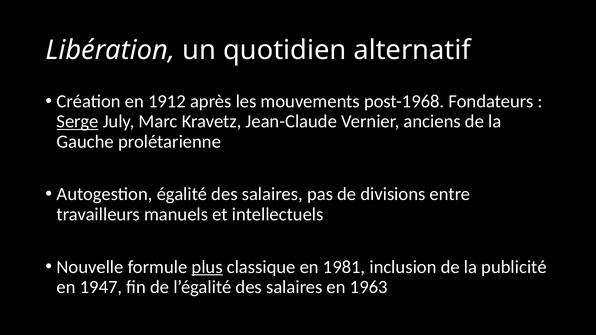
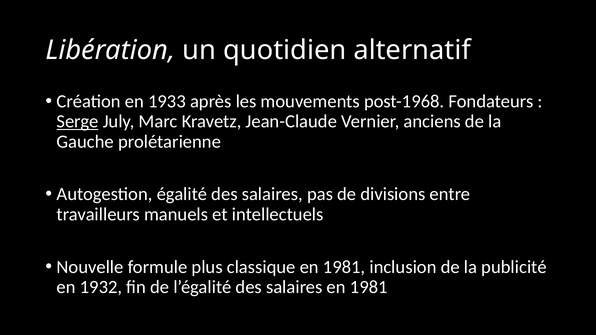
1912: 1912 -> 1933
plus underline: present -> none
1947: 1947 -> 1932
salaires en 1963: 1963 -> 1981
